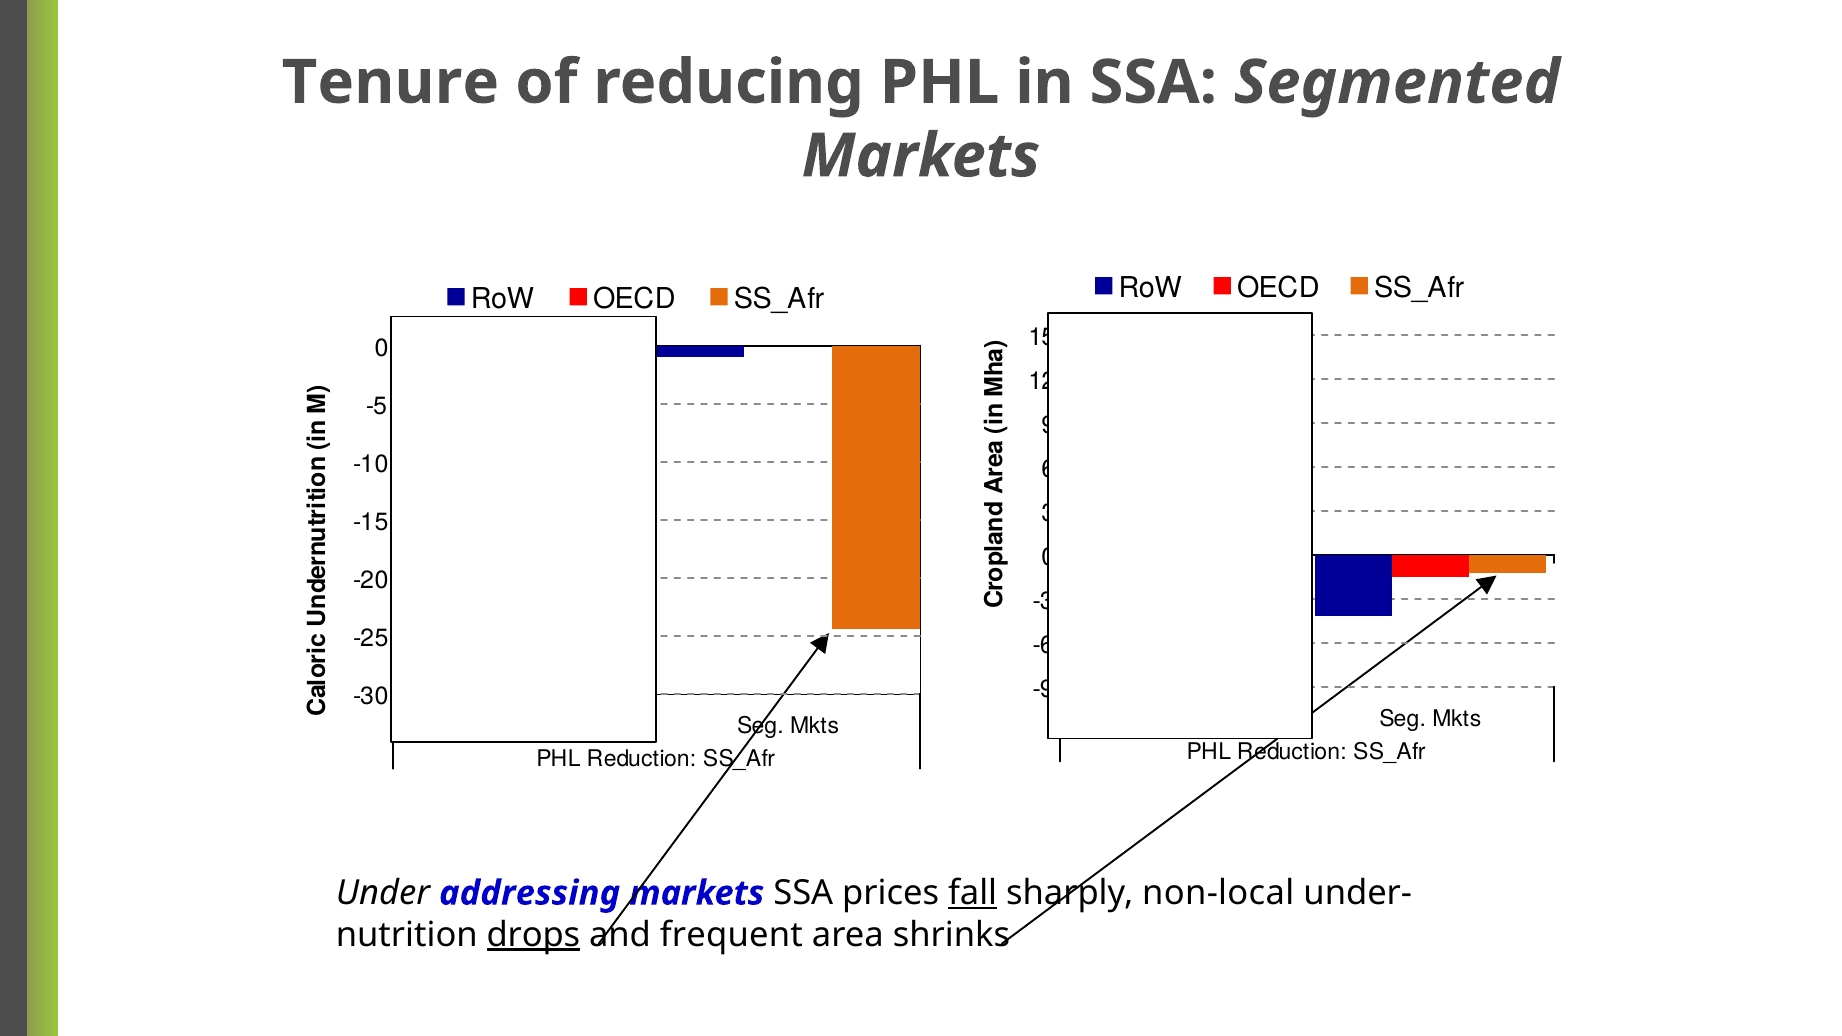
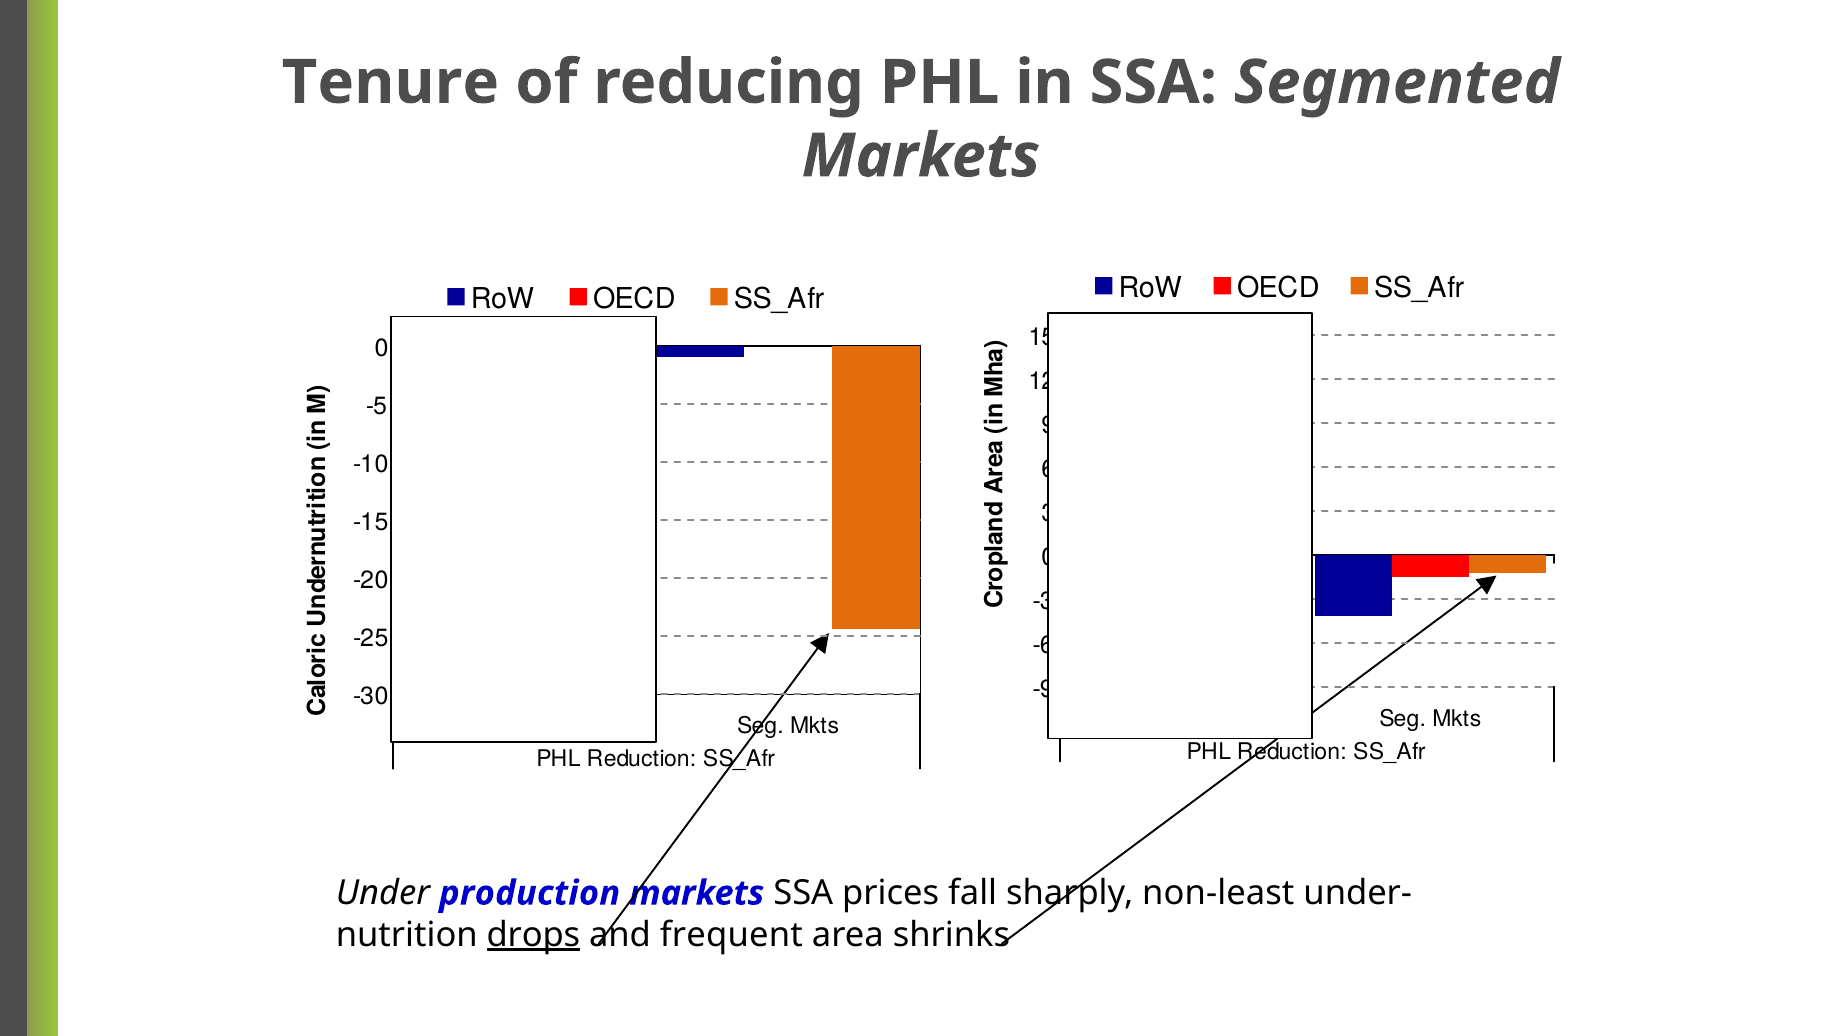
addressing: addressing -> production
fall underline: present -> none
non-local: non-local -> non-least
